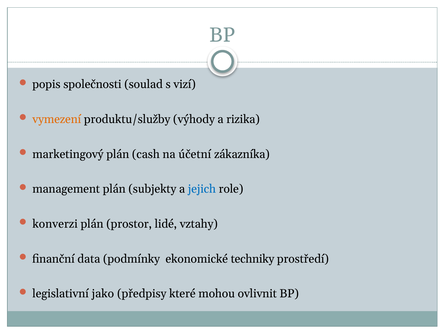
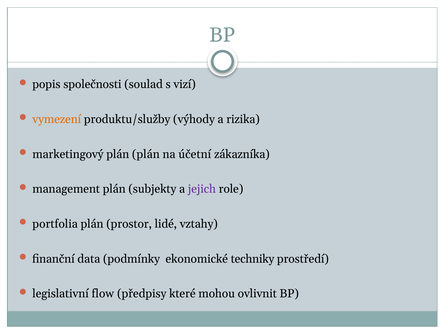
plán cash: cash -> plán
jejich colour: blue -> purple
konverzi: konverzi -> portfolia
jako: jako -> flow
